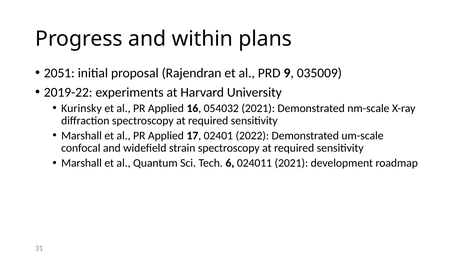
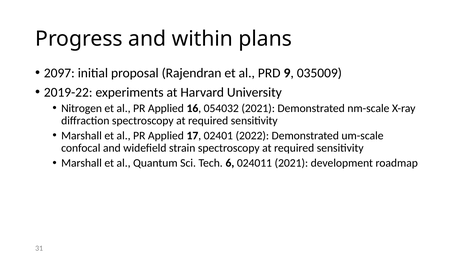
2051: 2051 -> 2097
Kurinsky: Kurinsky -> Nitrogen
